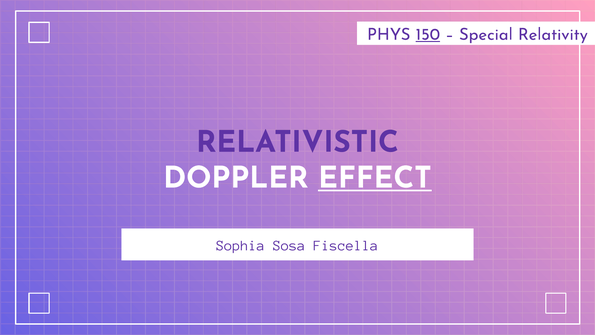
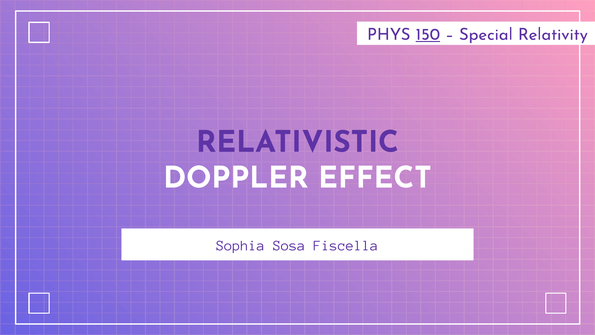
EFFECT underline: present -> none
